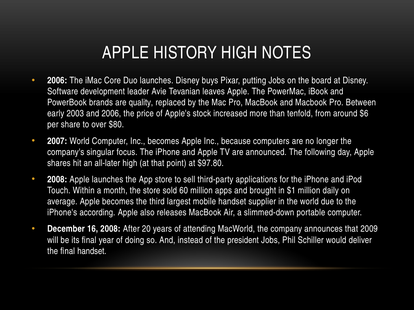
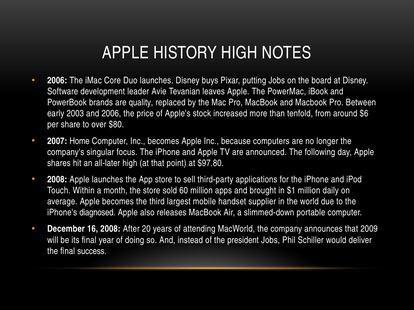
2007 World: World -> Home
according: according -> diagnosed
final handset: handset -> success
